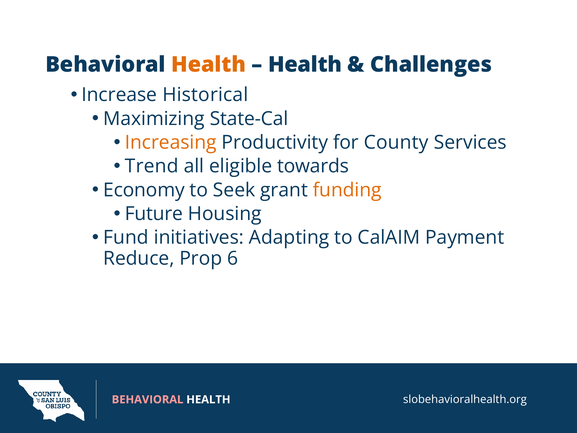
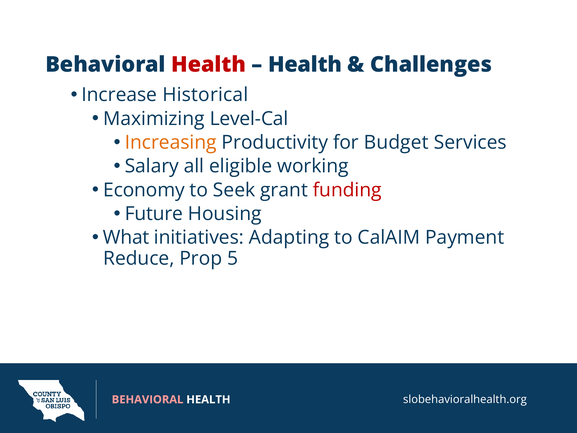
Health at (209, 65) colour: orange -> red
State-Cal: State-Cal -> Level-Cal
County: County -> Budget
Trend: Trend -> Salary
towards: towards -> working
funding colour: orange -> red
Fund: Fund -> What
6: 6 -> 5
